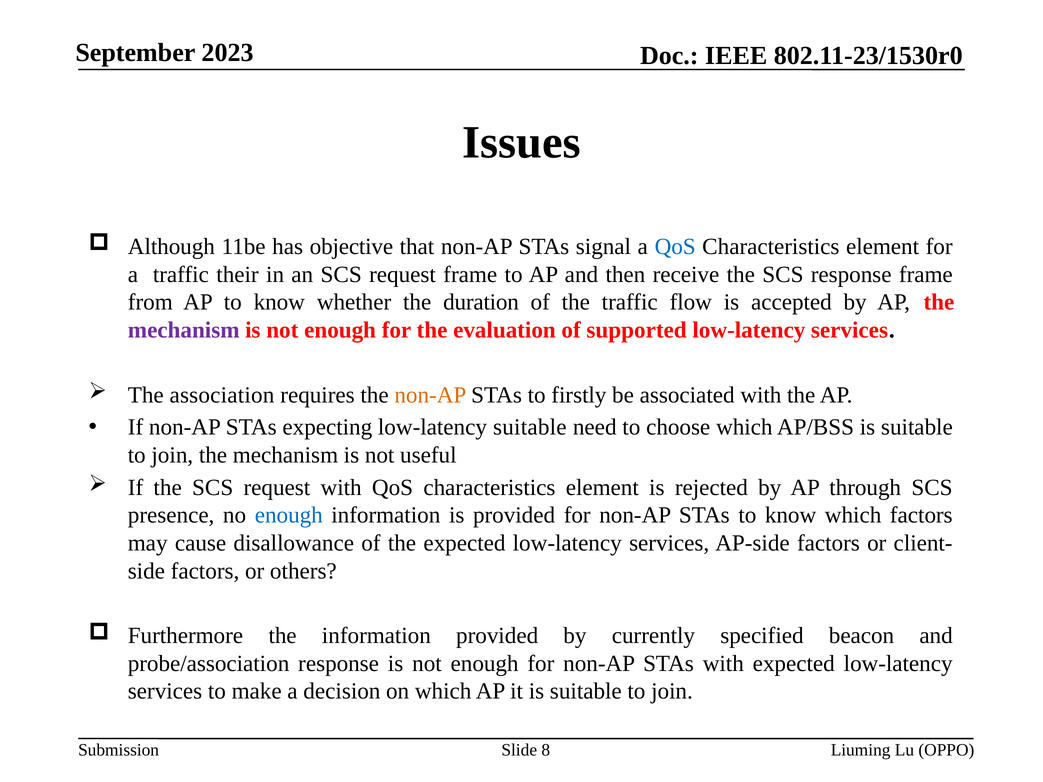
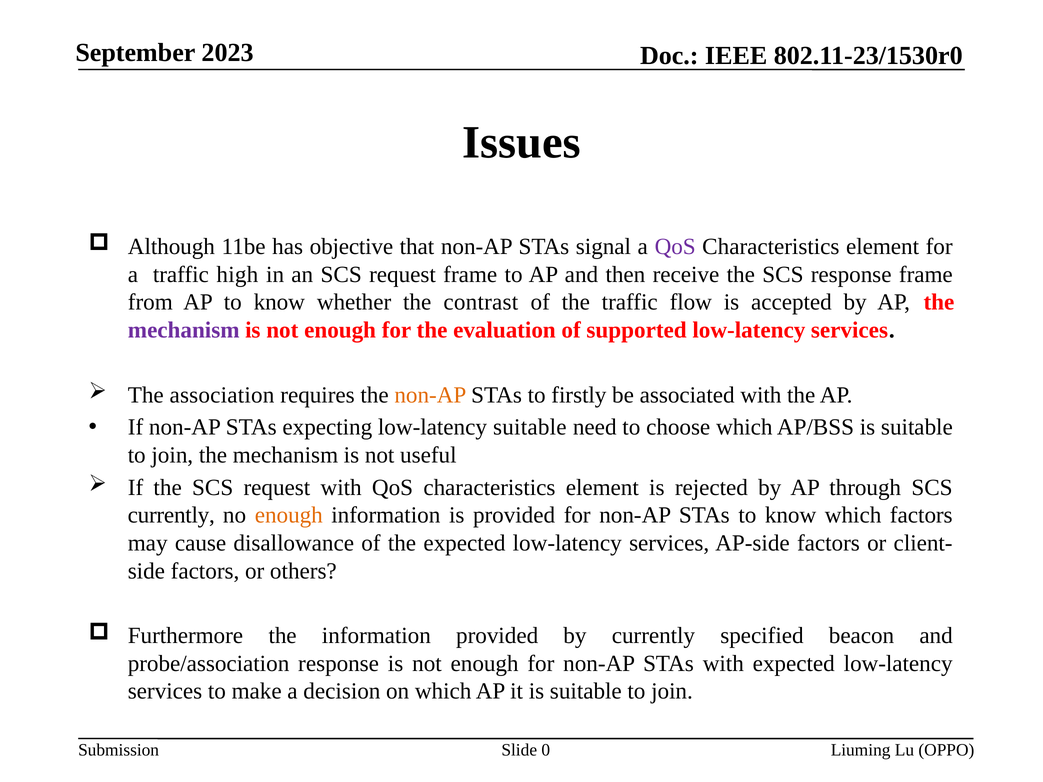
QoS at (675, 247) colour: blue -> purple
their: their -> high
duration: duration -> contrast
presence at (171, 516): presence -> currently
enough at (289, 516) colour: blue -> orange
8: 8 -> 0
